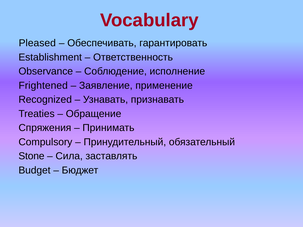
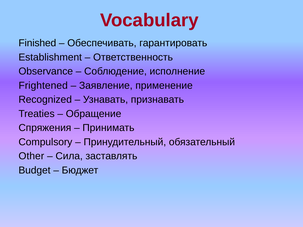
Pleased: Pleased -> Finished
Stone: Stone -> Other
